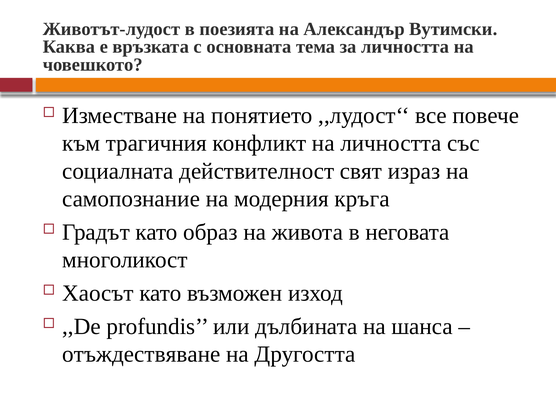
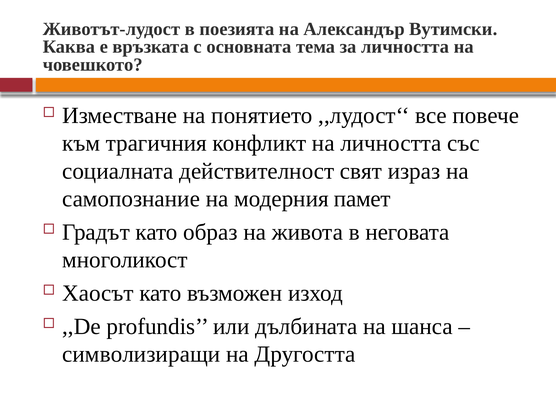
кръга: кръга -> памет
отъждествяване: отъждествяване -> символизиращи
